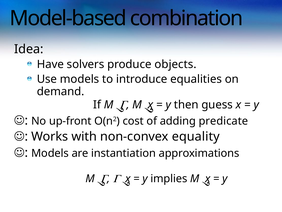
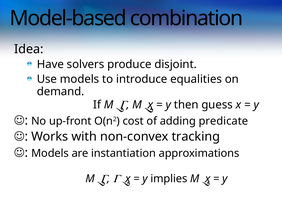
objects: objects -> disjoint
equality: equality -> tracking
